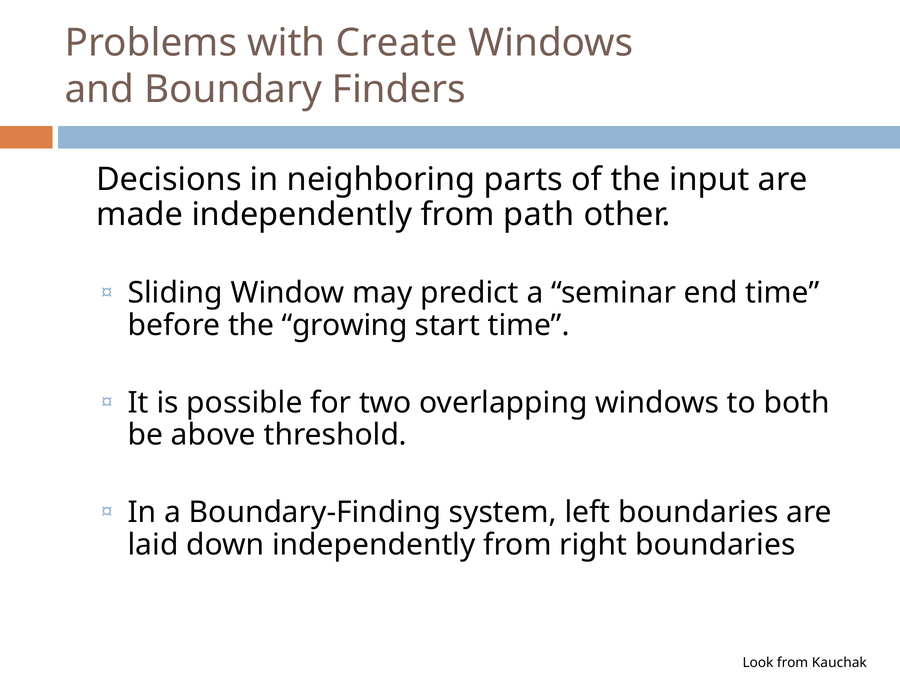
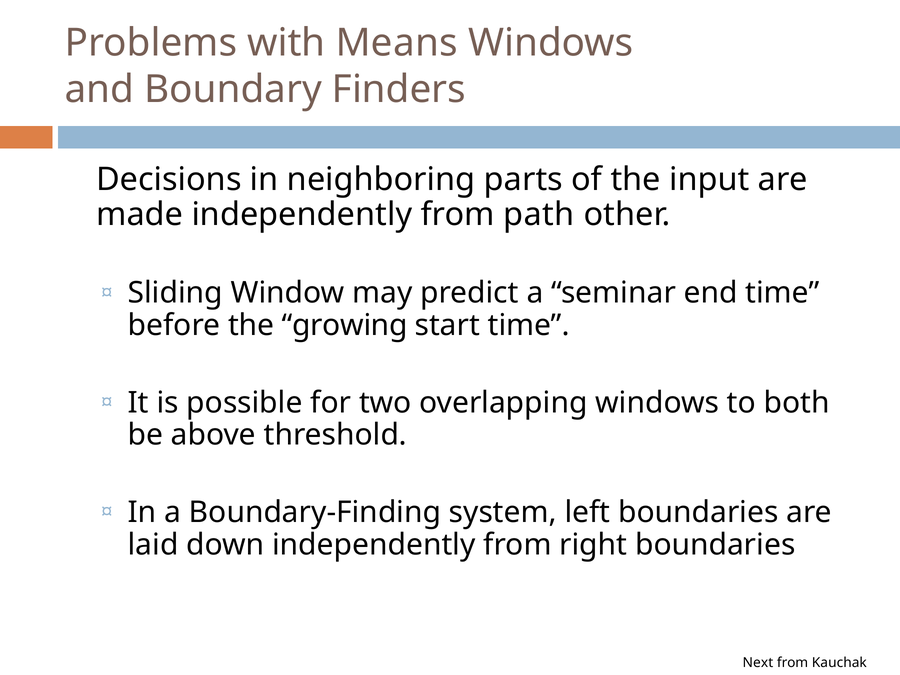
Create: Create -> Means
Look: Look -> Next
